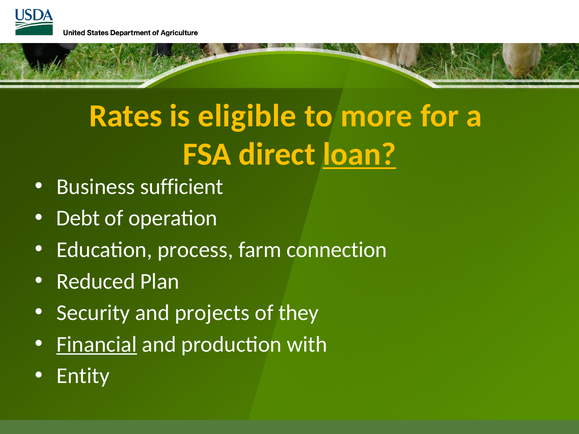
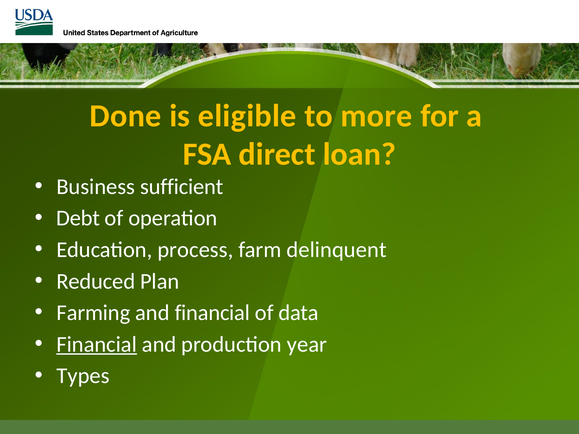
Rates: Rates -> Done
loan underline: present -> none
connection: connection -> delinquent
Security: Security -> Farming
and projects: projects -> financial
they: they -> data
with: with -> year
Entity: Entity -> Types
